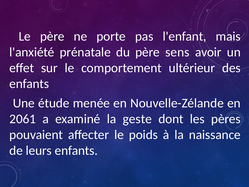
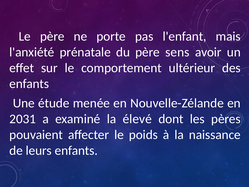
2061: 2061 -> 2031
geste: geste -> élevé
